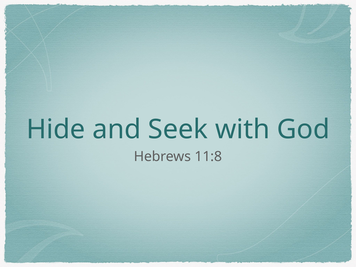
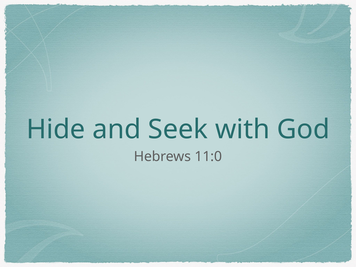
11:8: 11:8 -> 11:0
